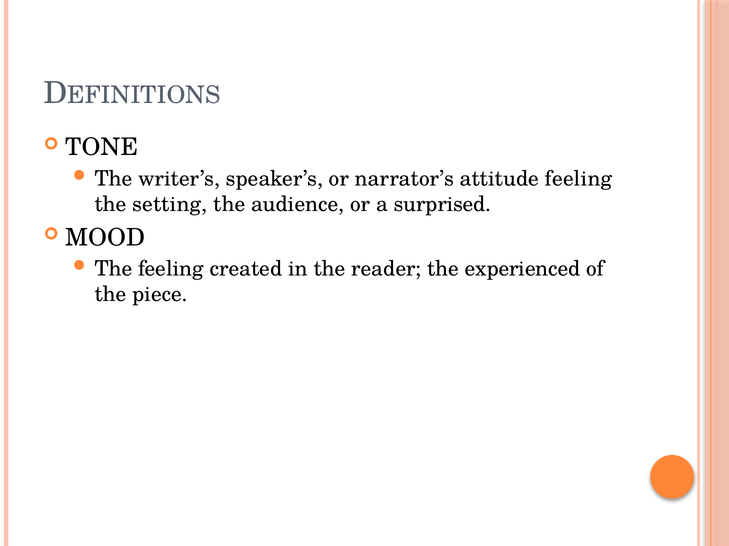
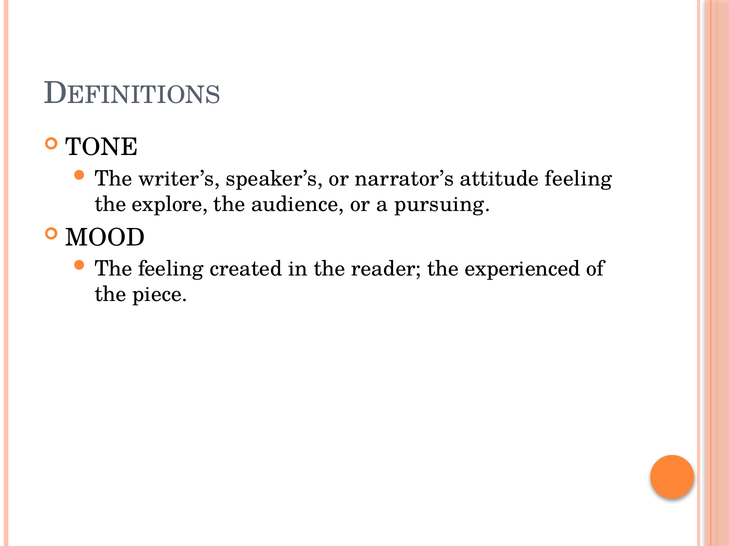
setting: setting -> explore
surprised: surprised -> pursuing
